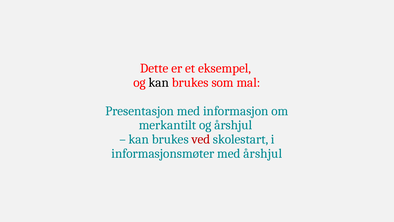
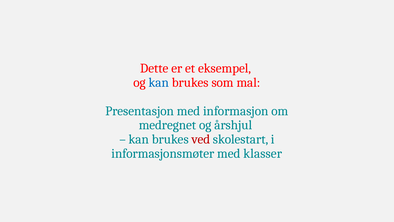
kan at (159, 82) colour: black -> blue
merkantilt: merkantilt -> medregnet
med årshjul: årshjul -> klasser
